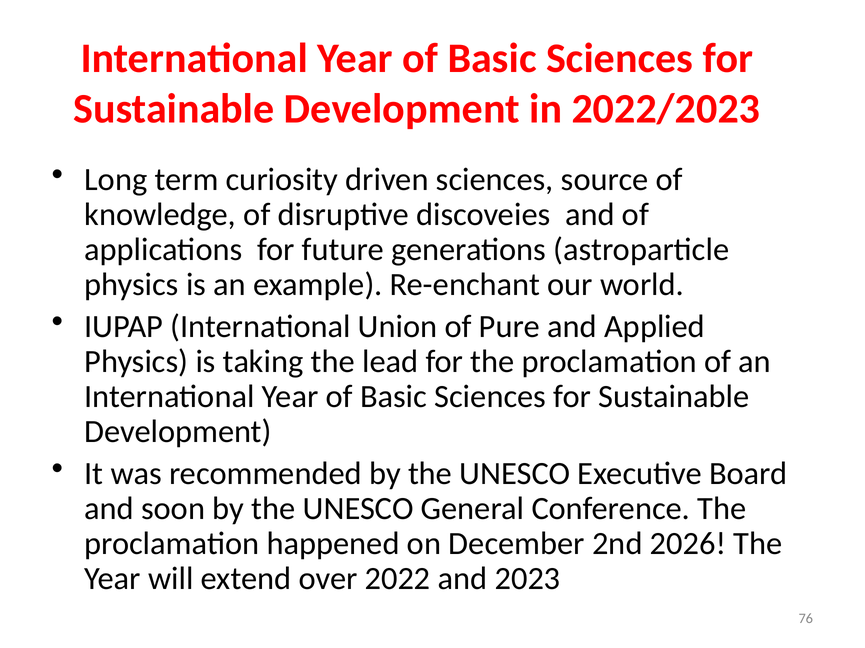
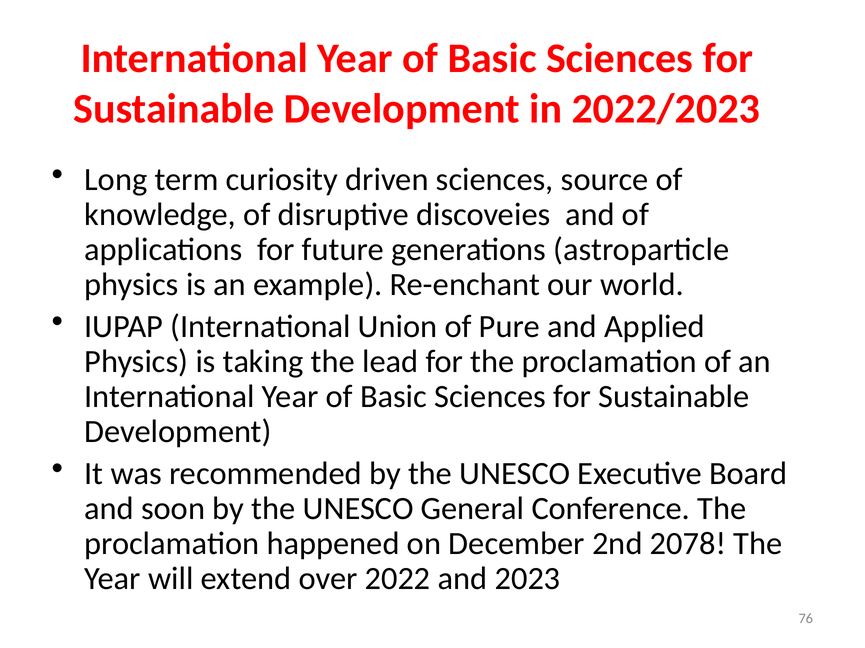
2026: 2026 -> 2078
